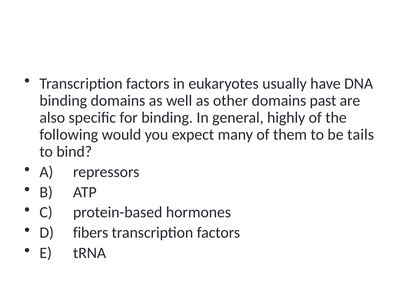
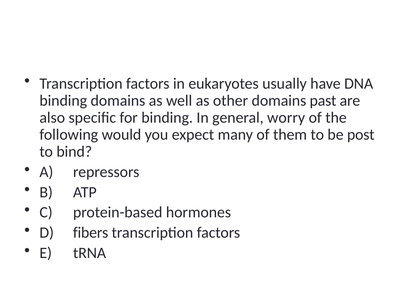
highly: highly -> worry
tails: tails -> post
